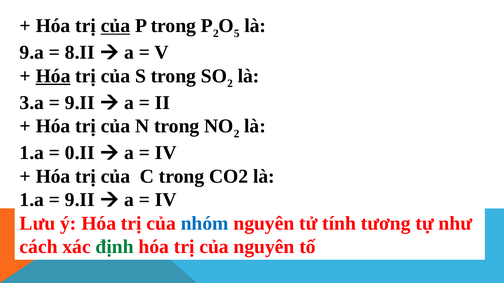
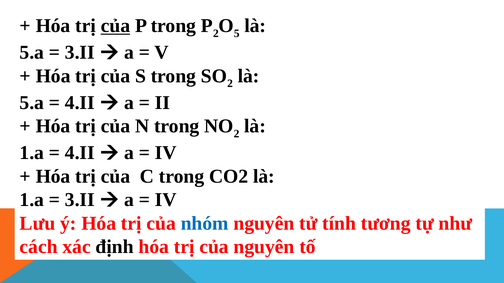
9.a at (32, 53): 9.a -> 5.a
8.II at (80, 53): 8.II -> 3.II
Hóa at (53, 76) underline: present -> none
3.a at (32, 103): 3.a -> 5.a
9.II at (80, 103): 9.II -> 4.II
0.II at (80, 153): 0.II -> 4.II
9.II at (80, 200): 9.II -> 3.II
định colour: green -> black
